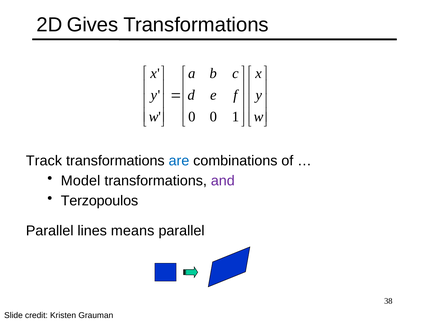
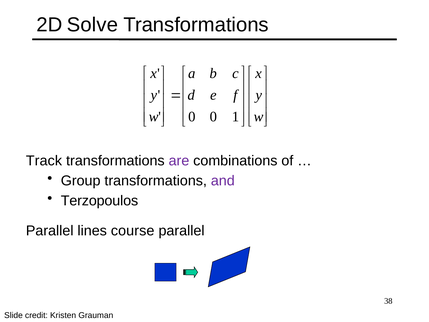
Gives: Gives -> Solve
are colour: blue -> purple
Model: Model -> Group
means: means -> course
